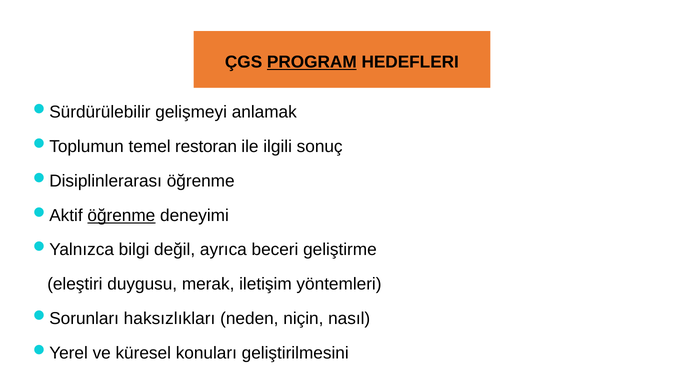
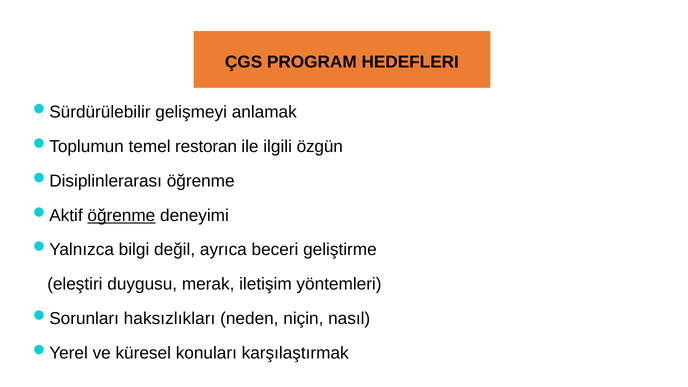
PROGRAM underline: present -> none
sonuç: sonuç -> özgün
geliştirilmesini: geliştirilmesini -> karşılaştırmak
